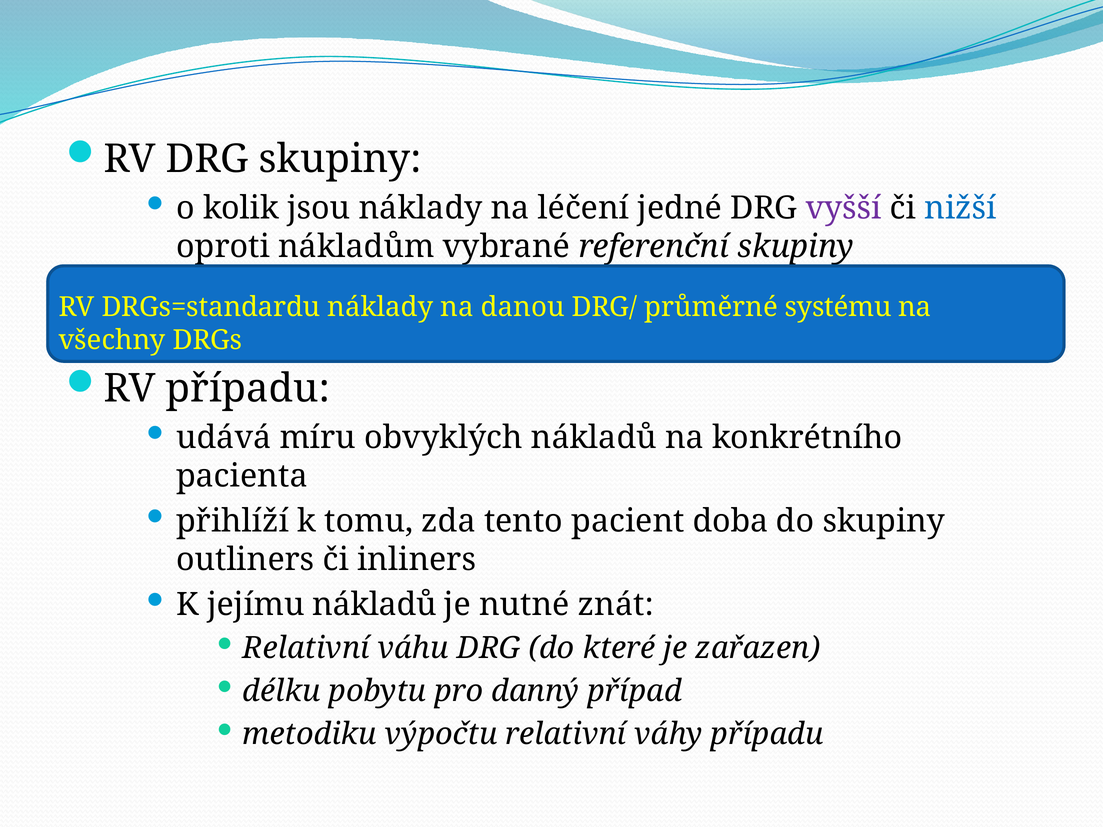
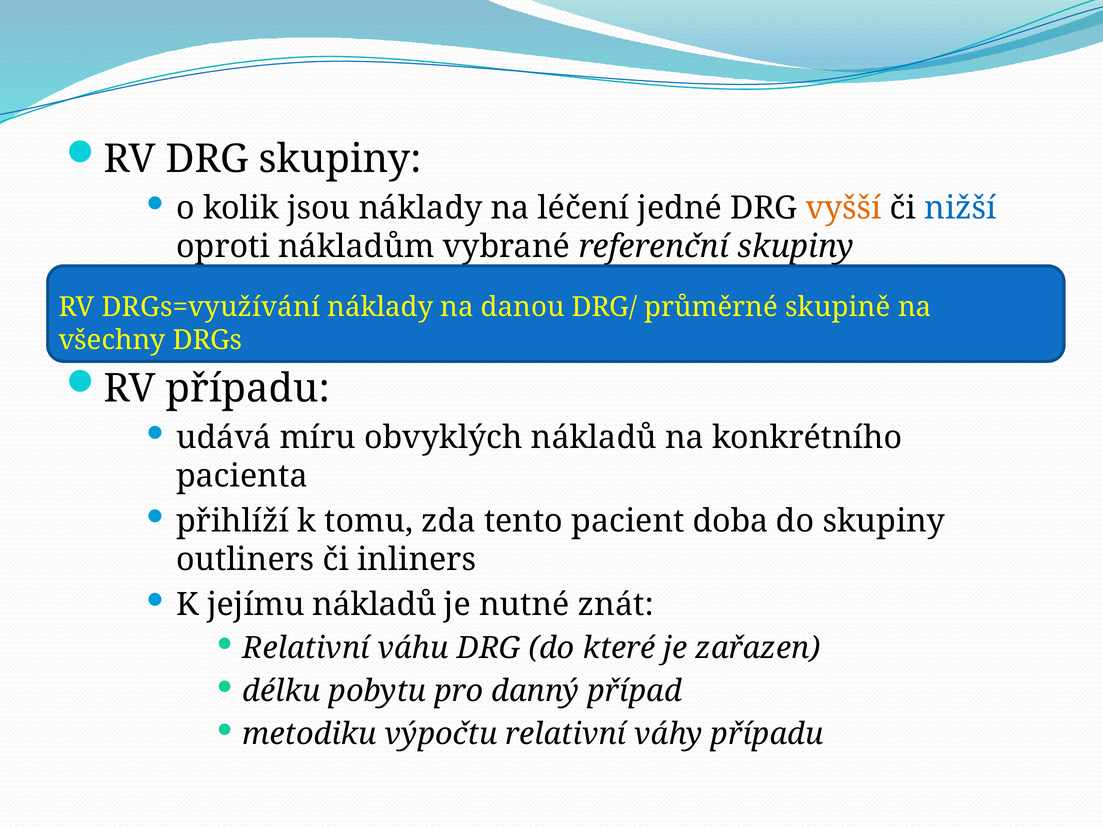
vyšší colour: purple -> orange
DRGs=standardu: DRGs=standardu -> DRGs=využívání
systému: systému -> skupině
